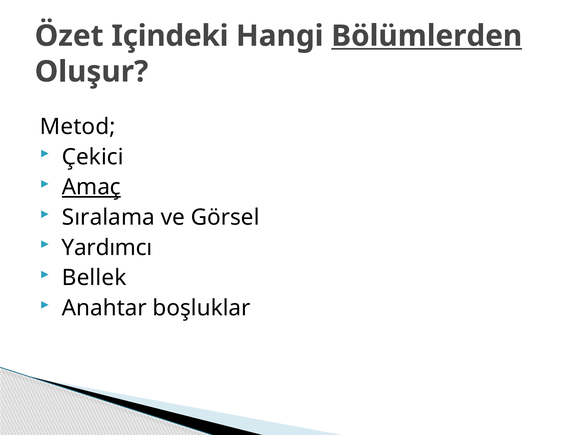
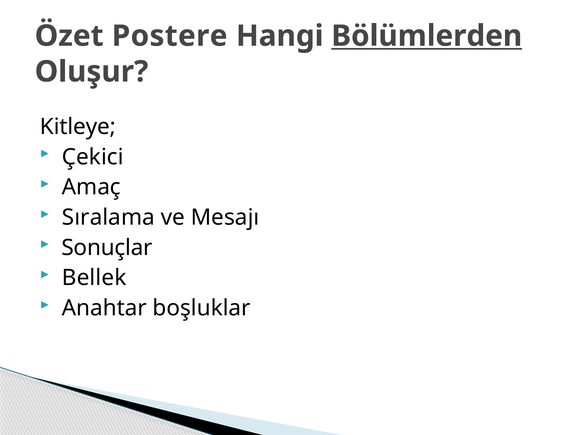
Içindeki: Içindeki -> Postere
Metod: Metod -> Kitleye
Amaç underline: present -> none
Görsel: Görsel -> Mesajı
Yardımcı: Yardımcı -> Sonuçlar
